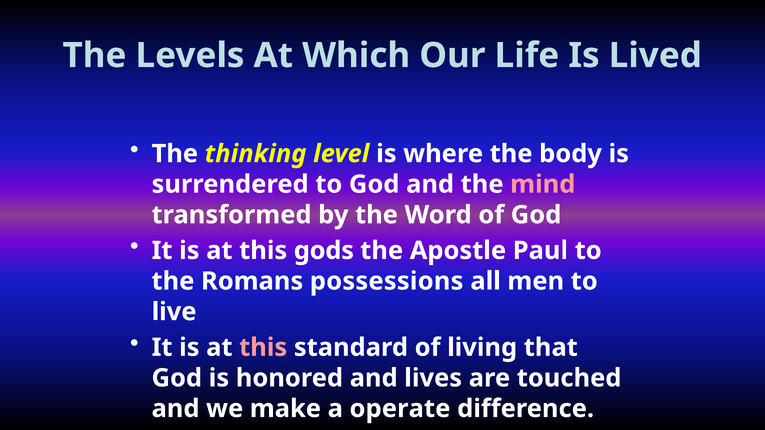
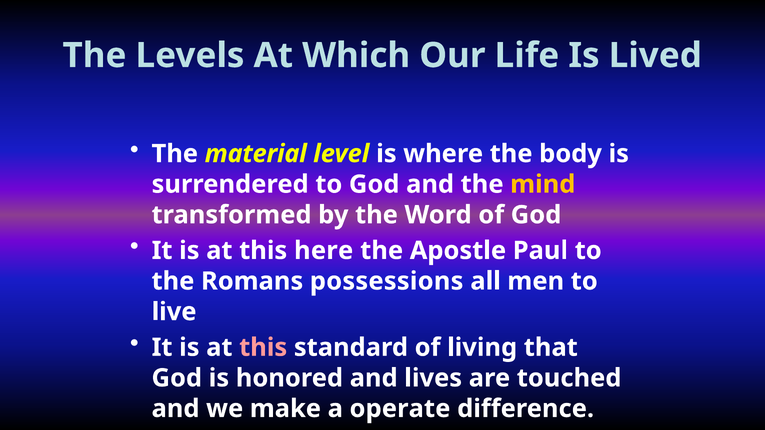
thinking: thinking -> material
mind colour: pink -> yellow
gods: gods -> here
